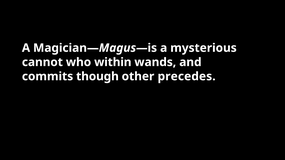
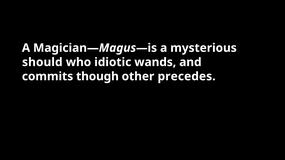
cannot: cannot -> should
within: within -> idiotic
